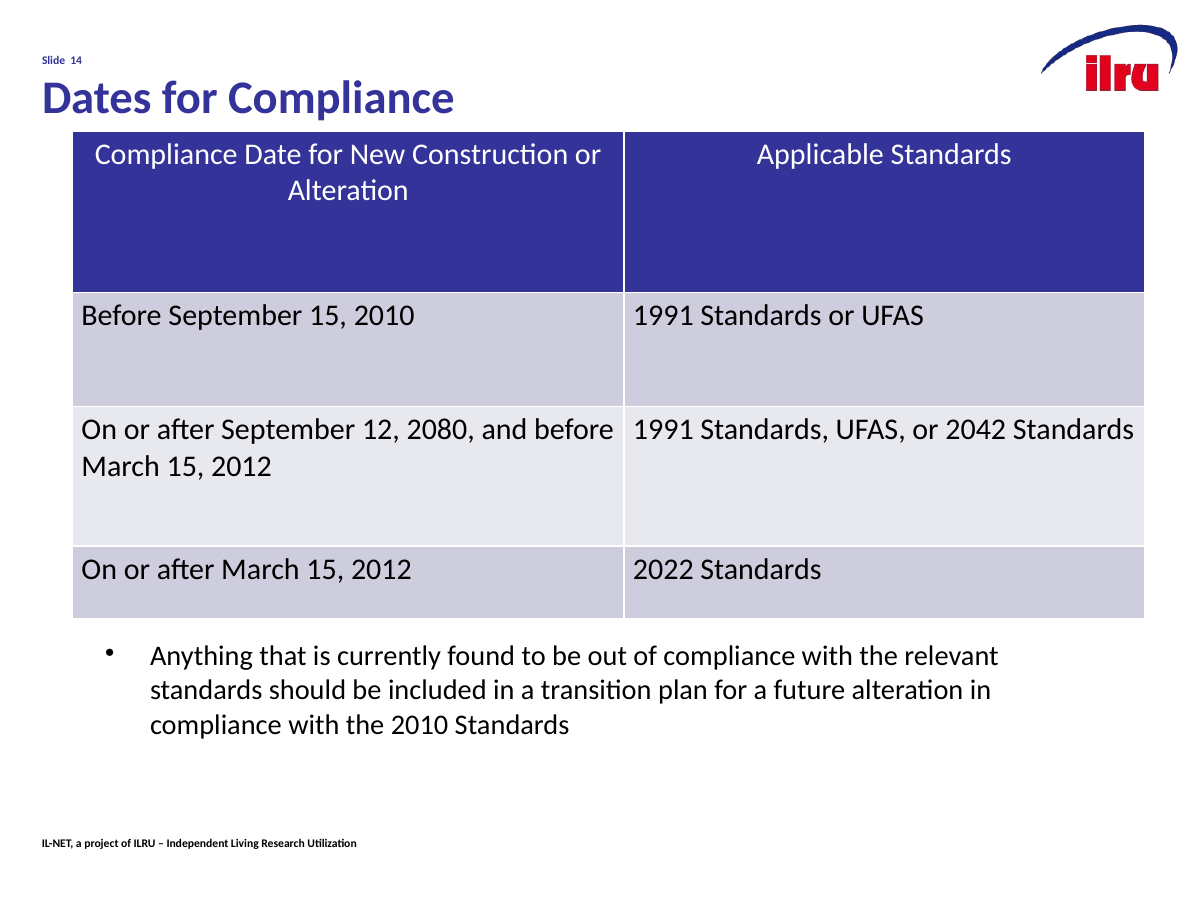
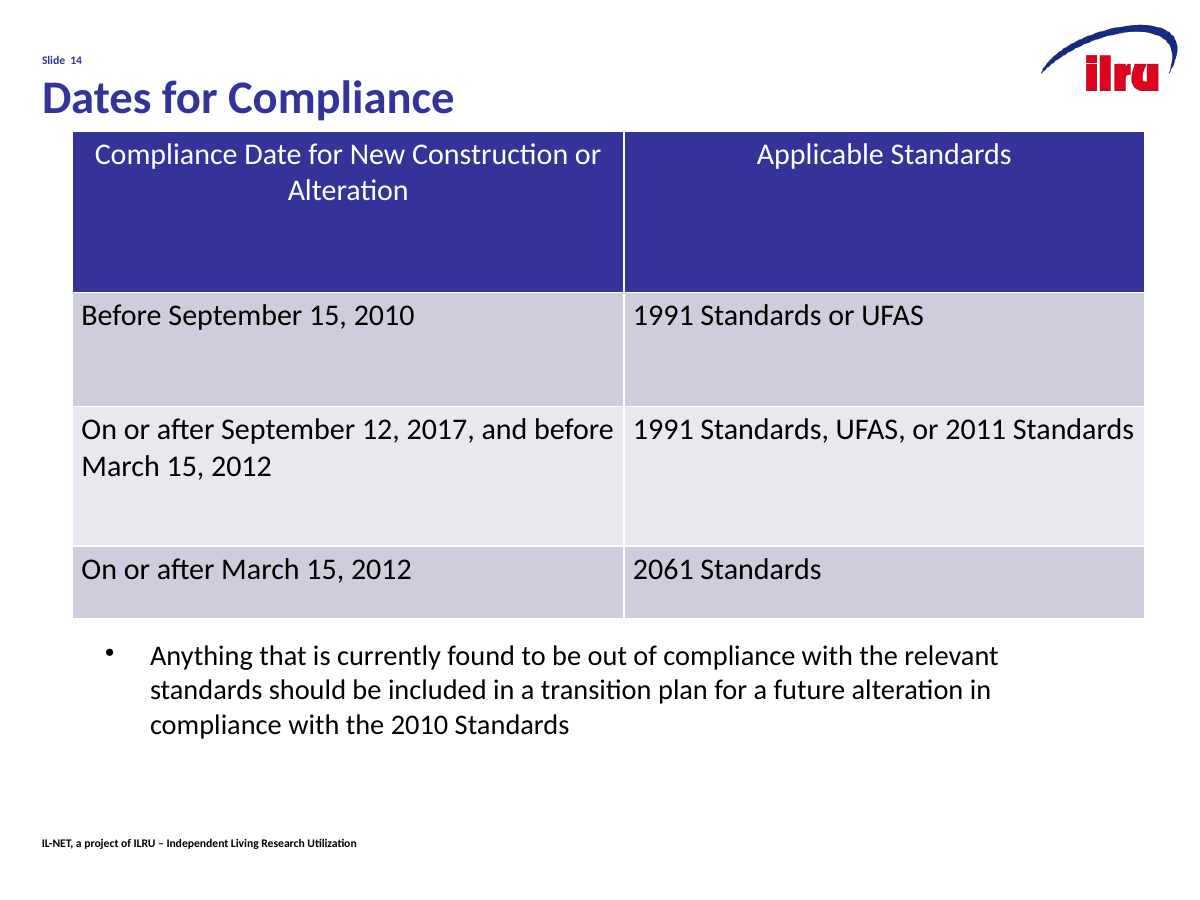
2080: 2080 -> 2017
2042: 2042 -> 2011
2022: 2022 -> 2061
